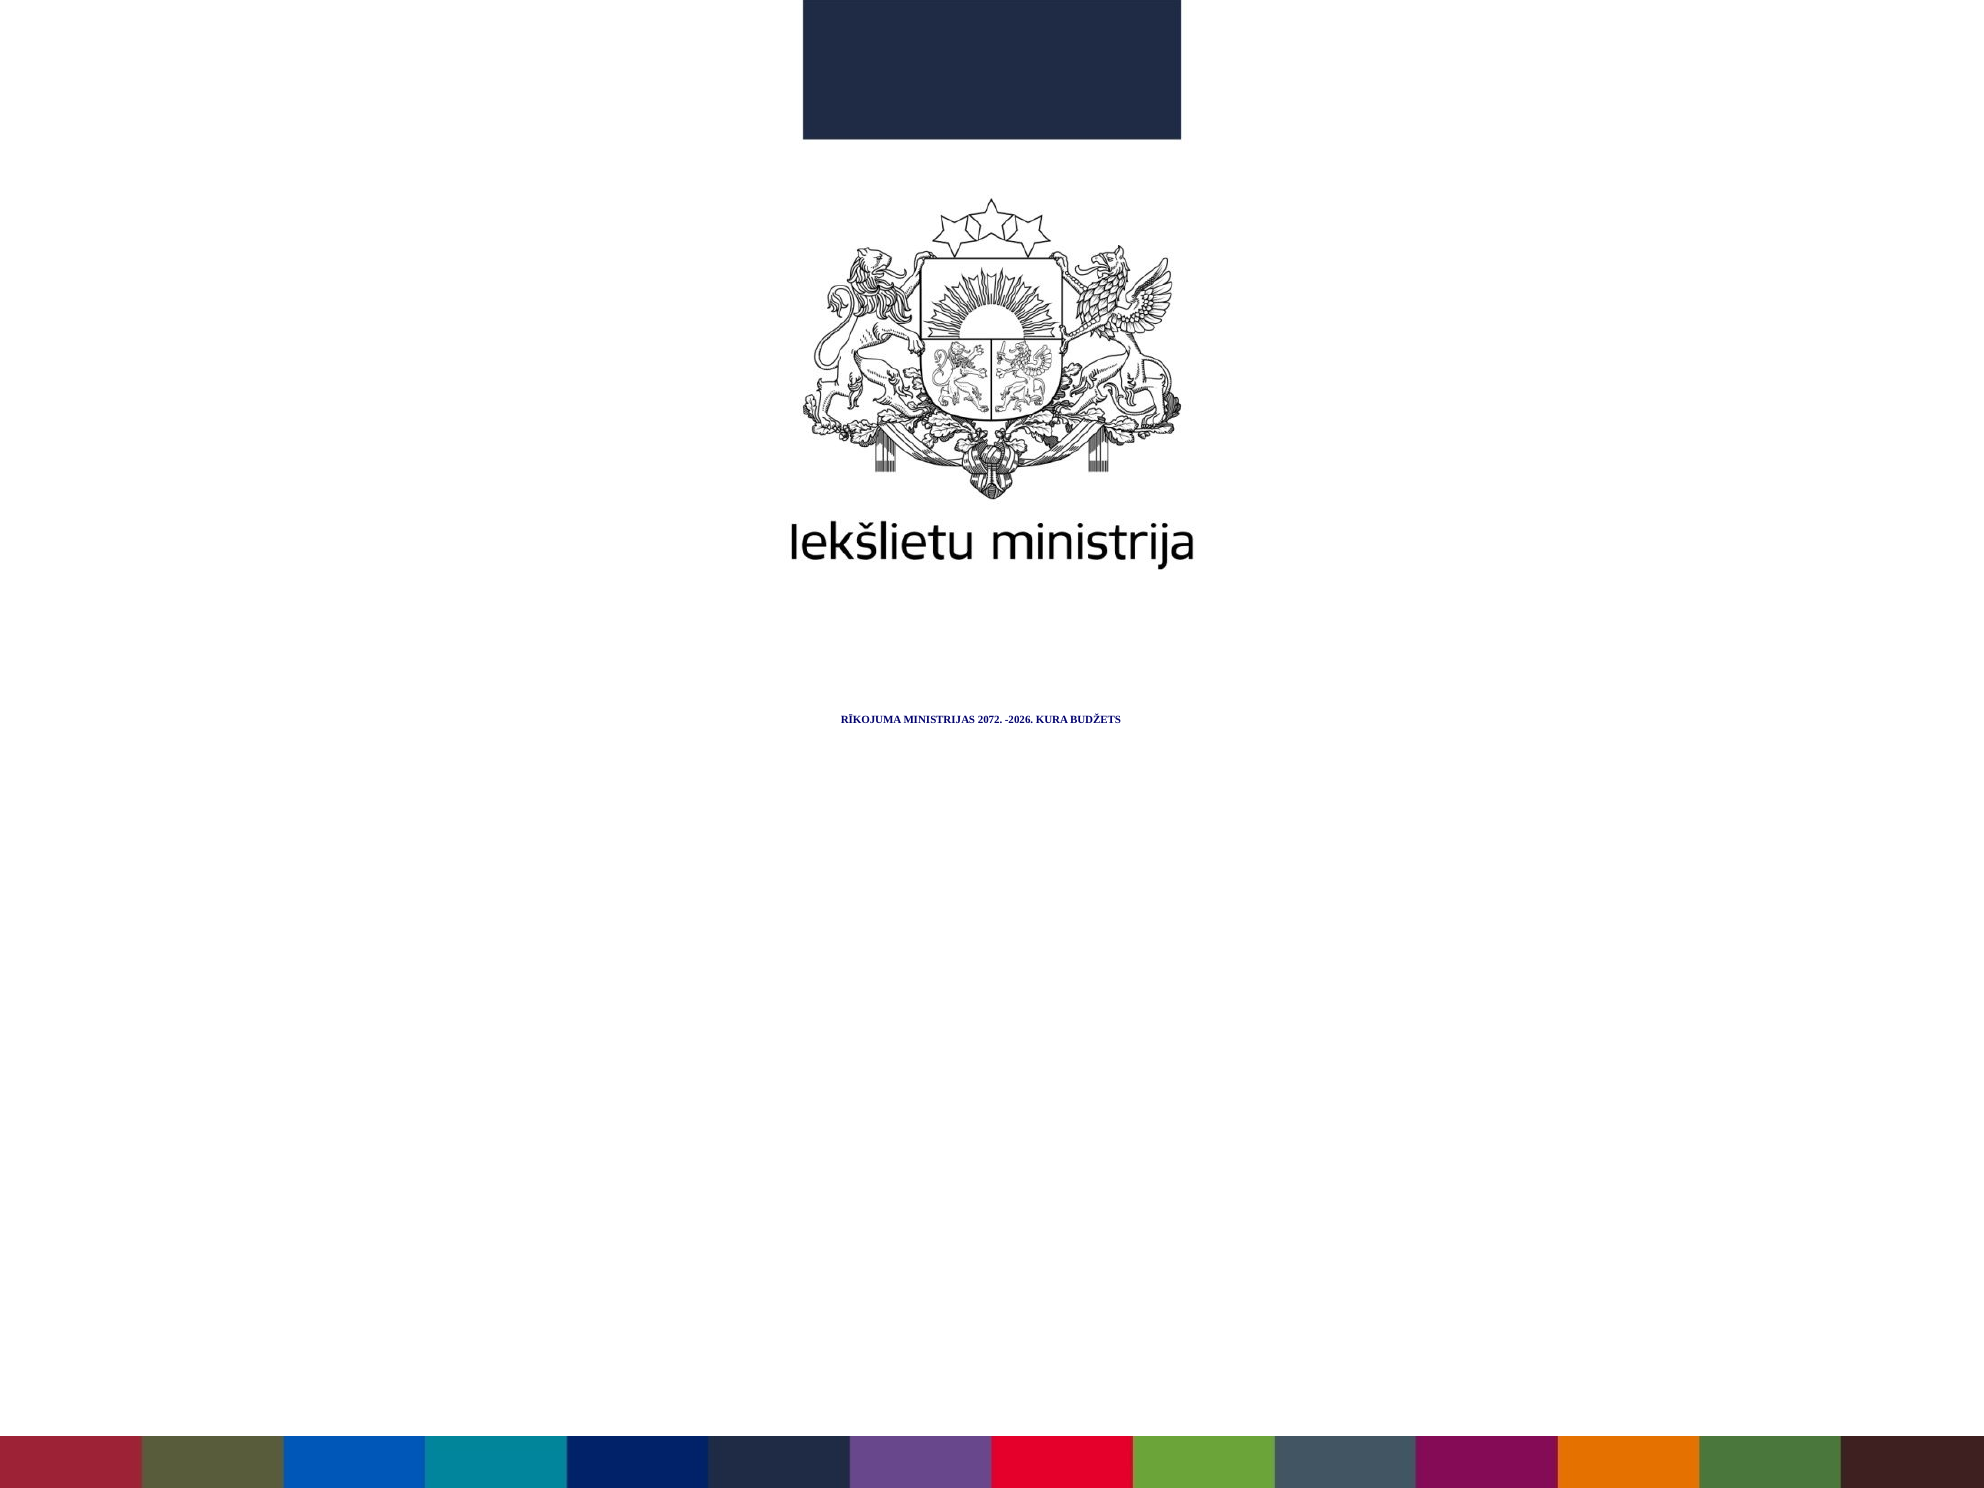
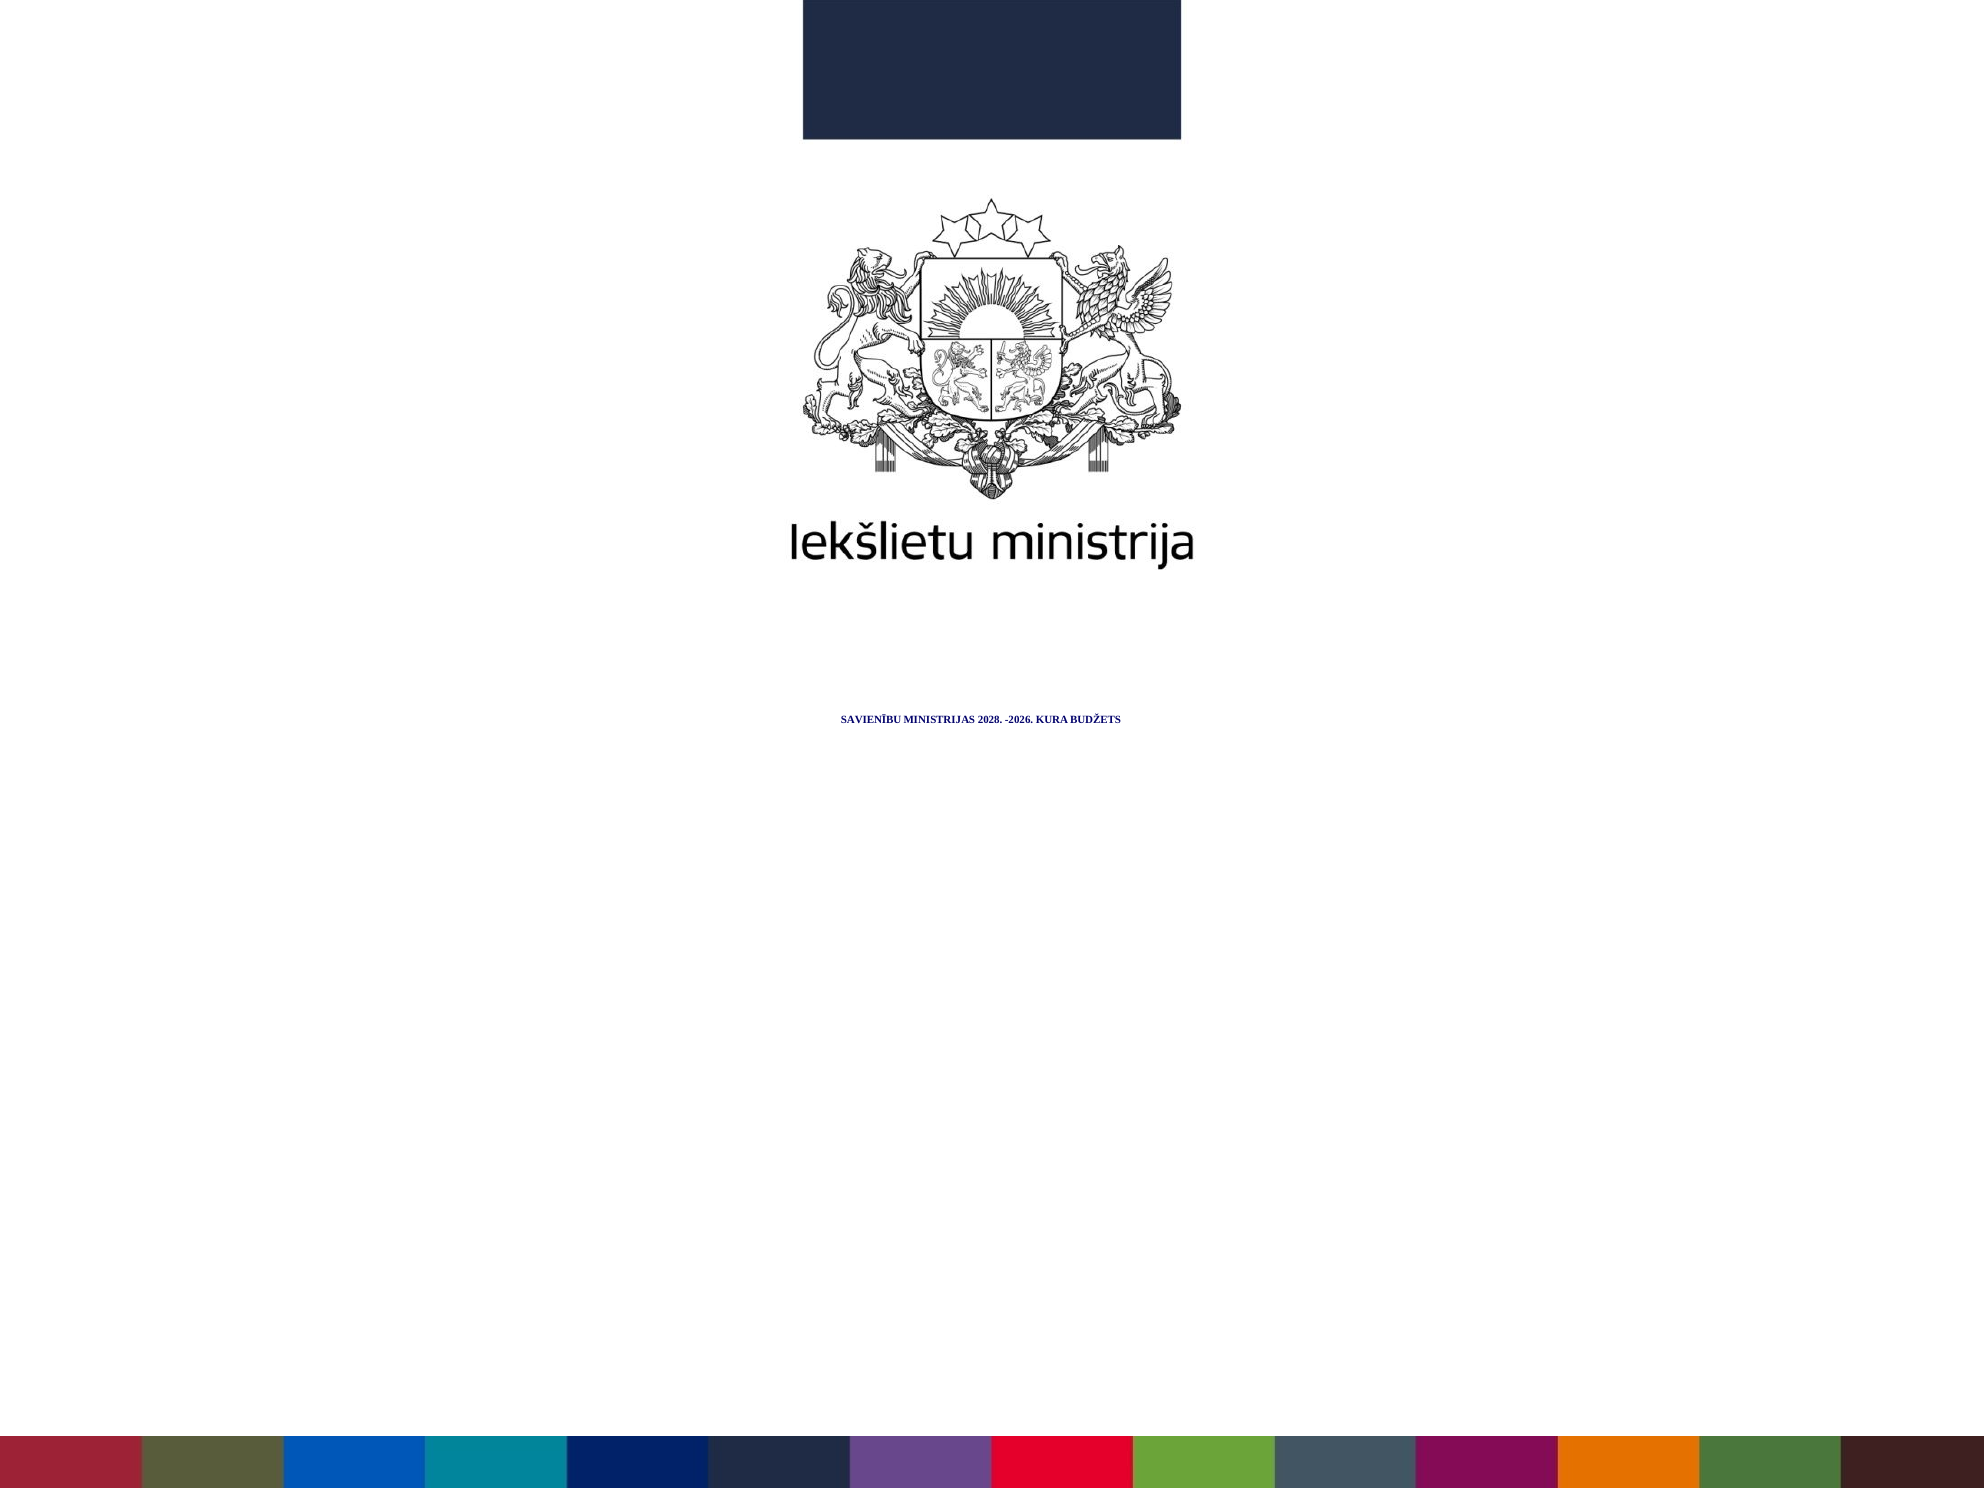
RĪKOJUMA: RĪKOJUMA -> SAVIENĪBU
2072: 2072 -> 2028
